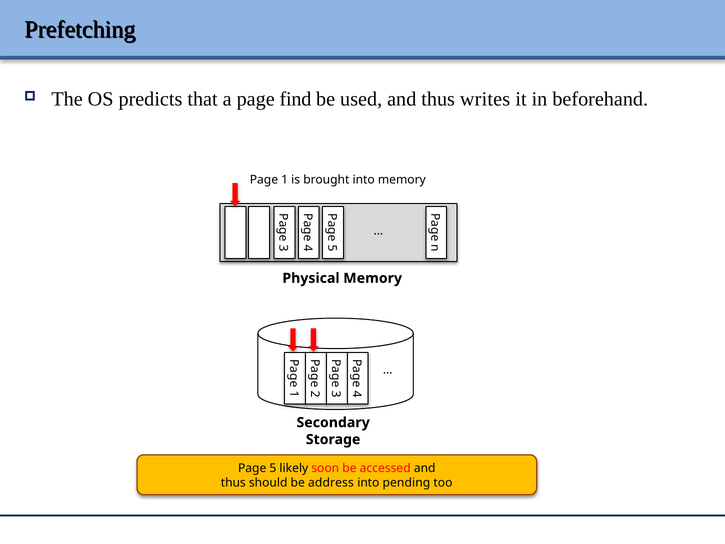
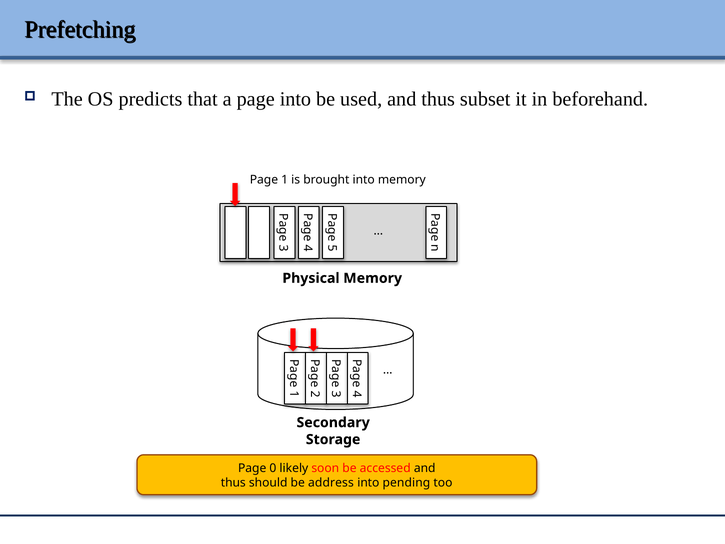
page find: find -> into
writes: writes -> subset
Page 5: 5 -> 0
